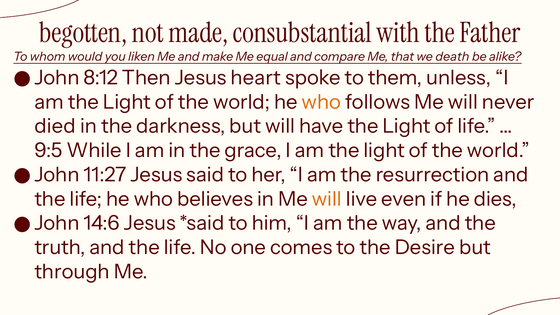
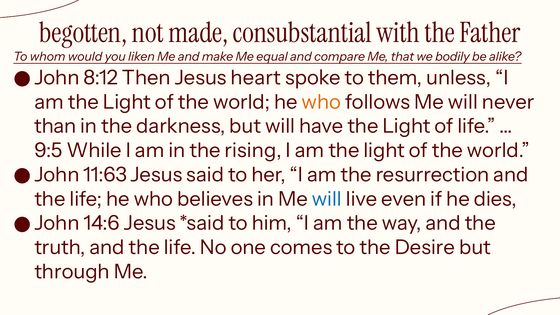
death: death -> bodily
died: died -> than
grace: grace -> rising
11:27: 11:27 -> 11:63
will at (327, 199) colour: orange -> blue
